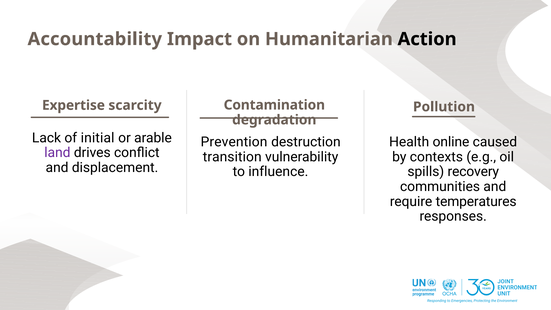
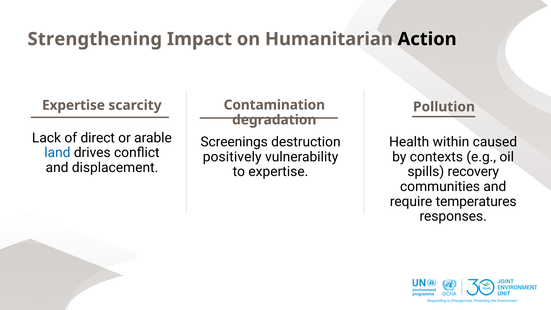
Accountability: Accountability -> Strengthening
initial: initial -> direct
Prevention: Prevention -> Screenings
online: online -> within
land colour: purple -> blue
transition: transition -> positively
to influence: influence -> expertise
